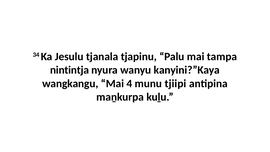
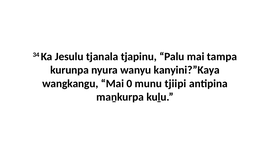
nintintja: nintintja -> kurunpa
4: 4 -> 0
